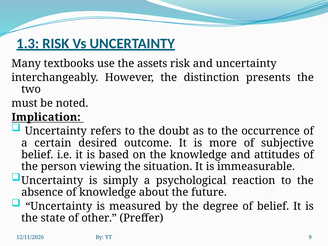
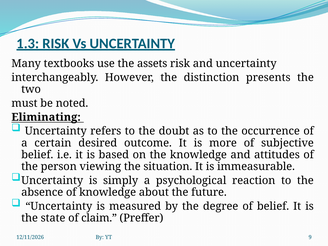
Implication: Implication -> Eliminating
other: other -> claim
